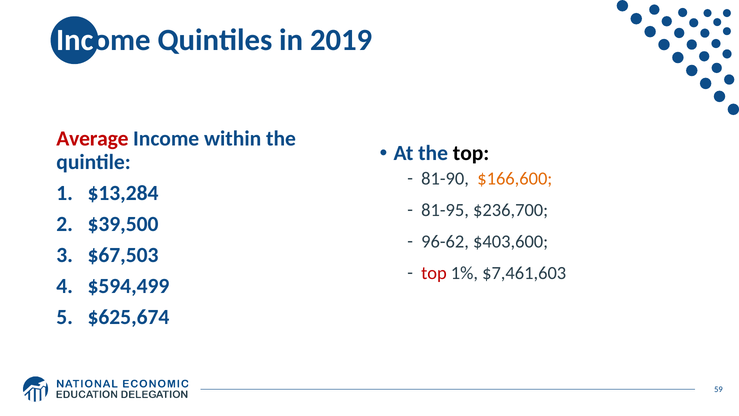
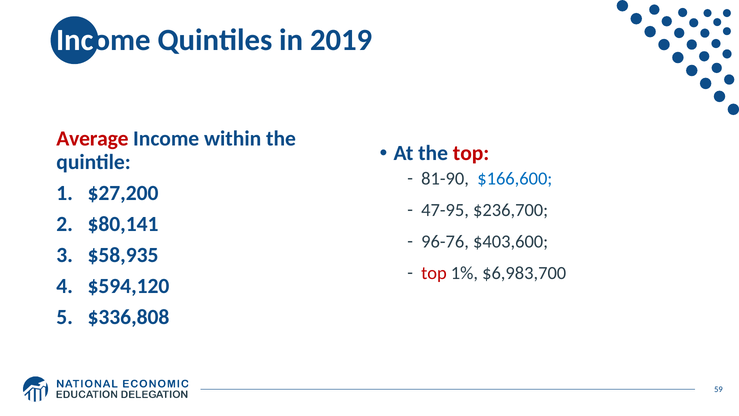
top at (471, 153) colour: black -> red
$166,600 colour: orange -> blue
$13,284: $13,284 -> $27,200
81-95: 81-95 -> 47-95
$39,500: $39,500 -> $80,141
96-62: 96-62 -> 96-76
$67,503: $67,503 -> $58,935
$7,461,603: $7,461,603 -> $6,983,700
$594,499: $594,499 -> $594,120
$625,674: $625,674 -> $336,808
